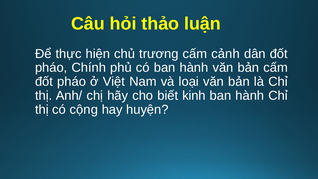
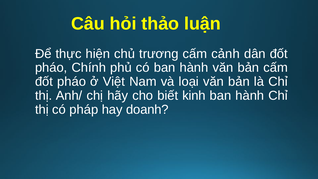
cộng: cộng -> pháp
huyện: huyện -> doanh
